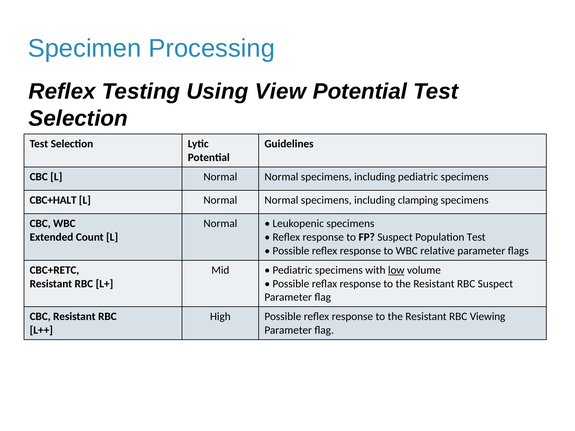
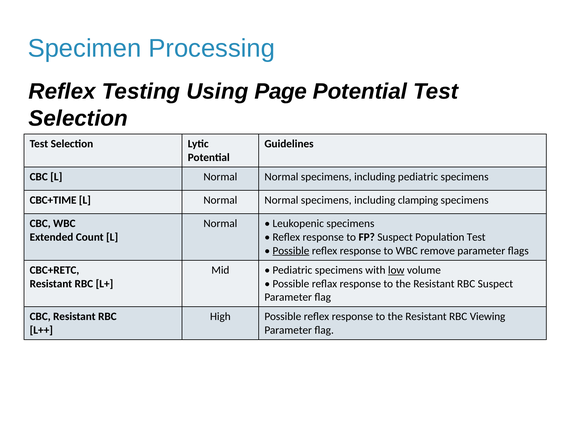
View: View -> Page
CBC+HALT: CBC+HALT -> CBC+TIME
Possible at (291, 251) underline: none -> present
relative: relative -> remove
